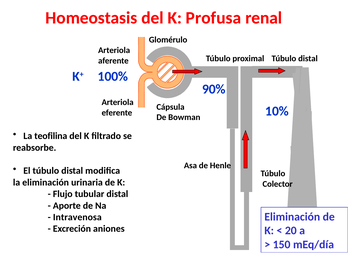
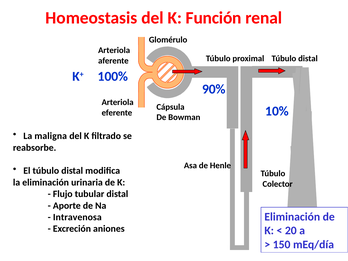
Profusa: Profusa -> Función
teofilina: teofilina -> maligna
